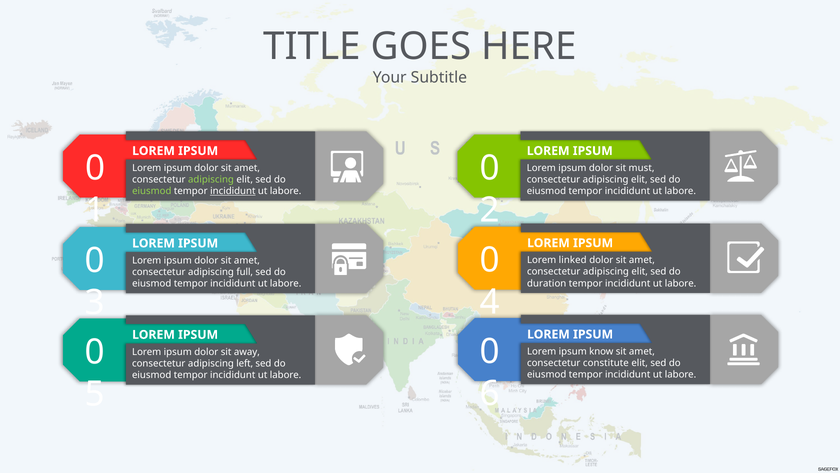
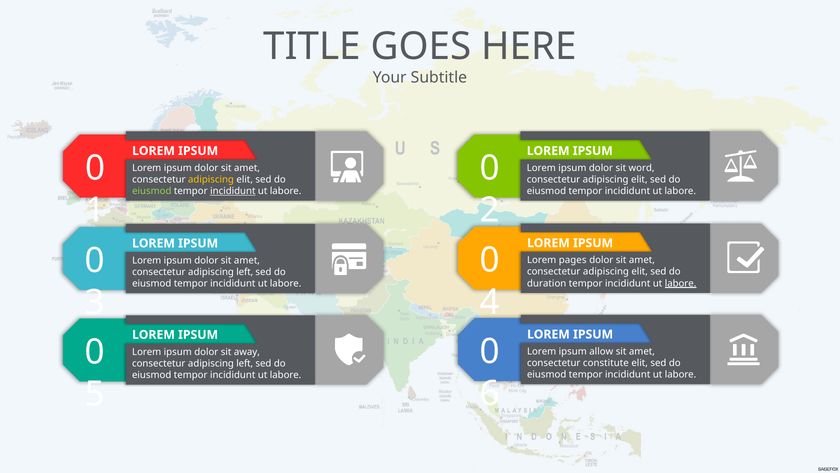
must: must -> word
adipiscing at (211, 179) colour: light green -> yellow
linked: linked -> pages
full at (245, 272): full -> left
labore at (681, 283) underline: none -> present
know: know -> allow
